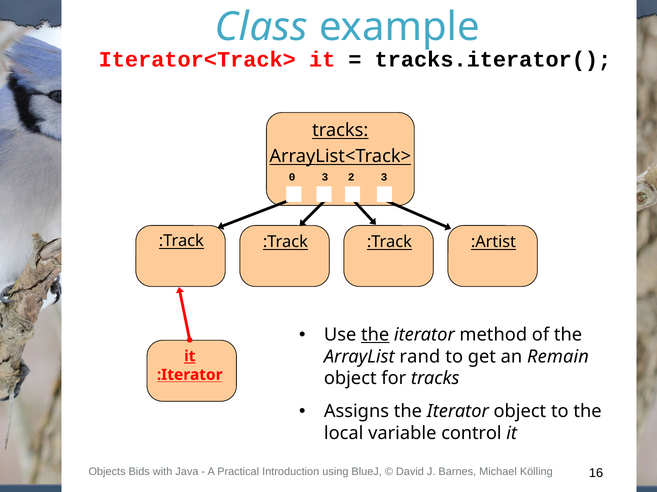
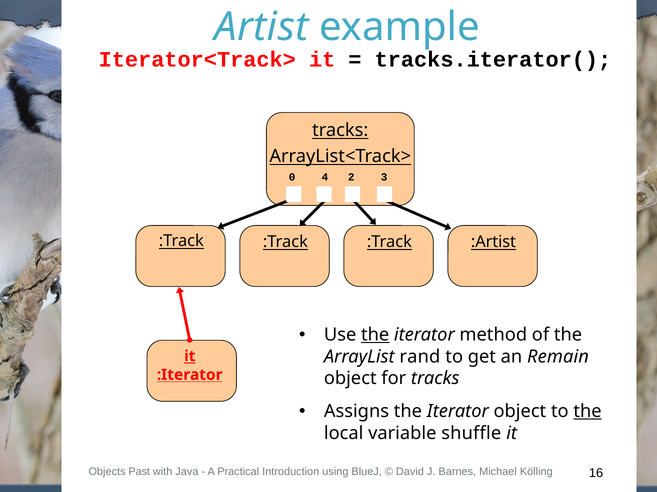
Class: Class -> Artist
0 3: 3 -> 4
the at (588, 412) underline: none -> present
control: control -> shuffle
Bids: Bids -> Past
